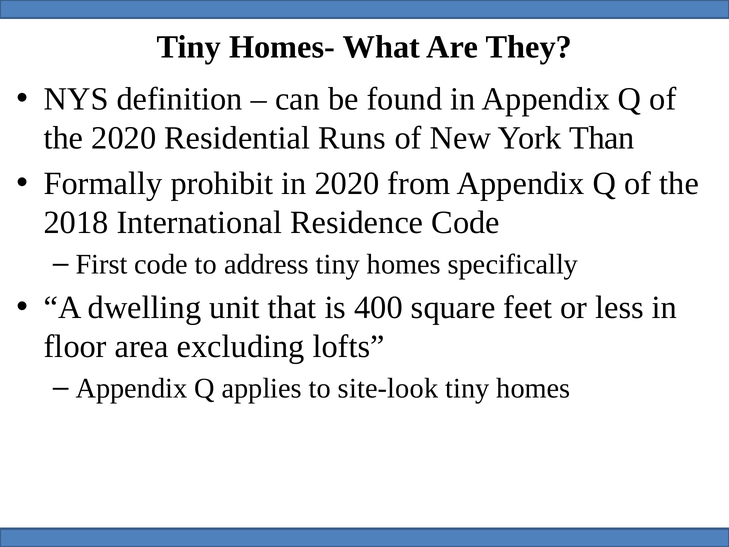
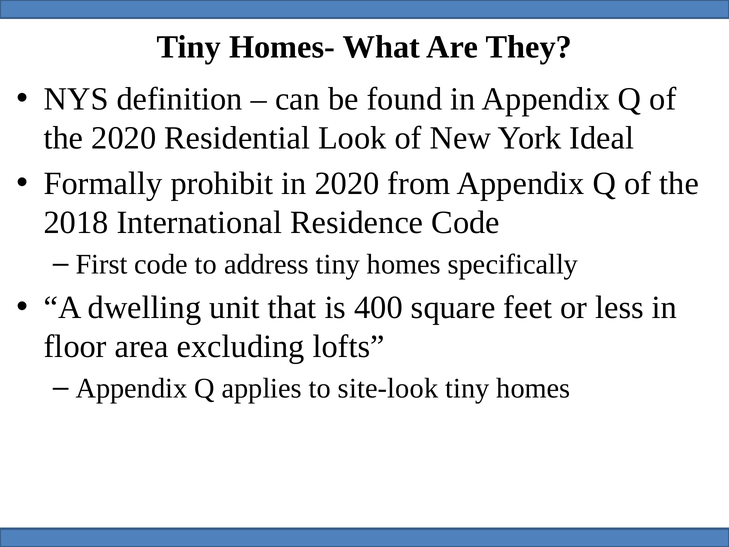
Runs: Runs -> Look
Than: Than -> Ideal
